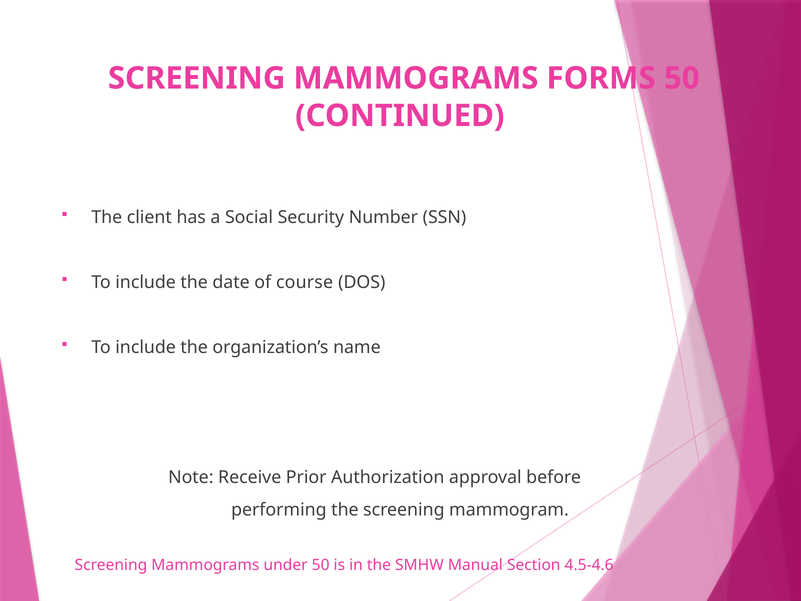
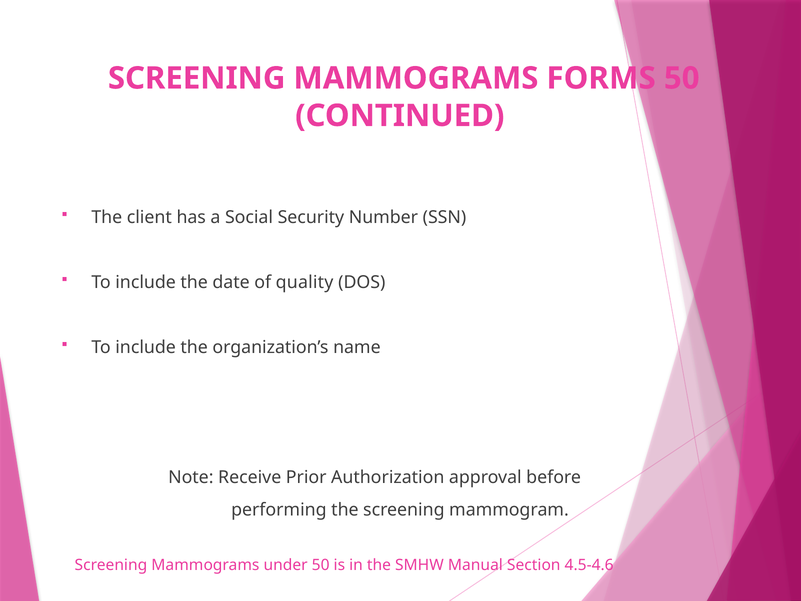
course: course -> quality
